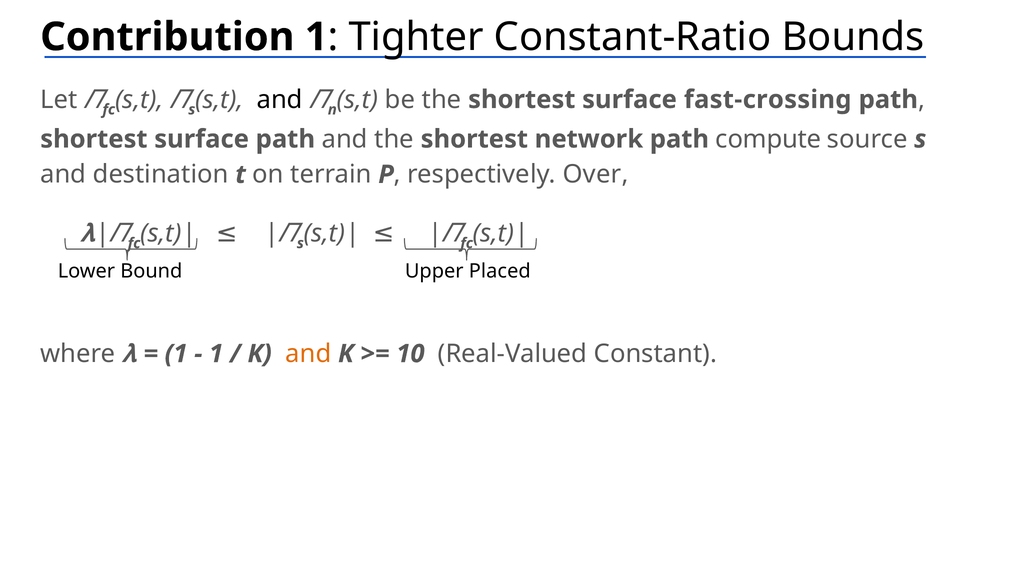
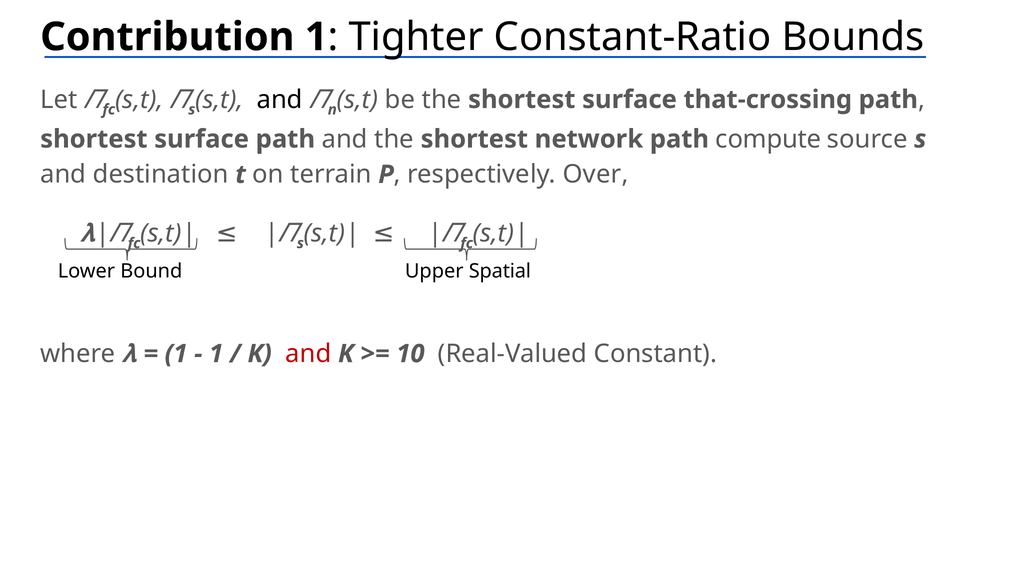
fast-crossing: fast-crossing -> that-crossing
Placed: Placed -> Spatial
and at (308, 354) colour: orange -> red
